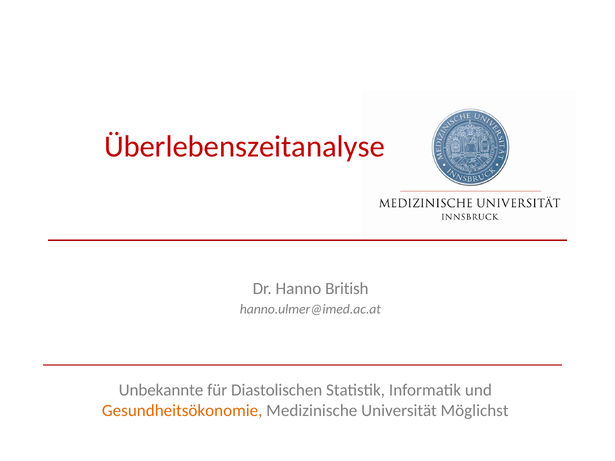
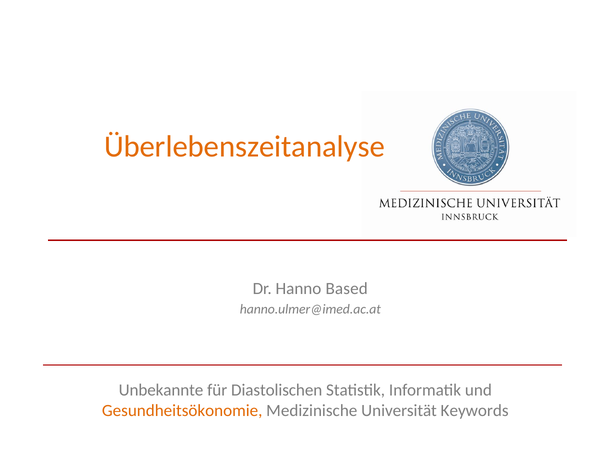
Überlebenszeitanalyse colour: red -> orange
British: British -> Based
Möglichst: Möglichst -> Keywords
